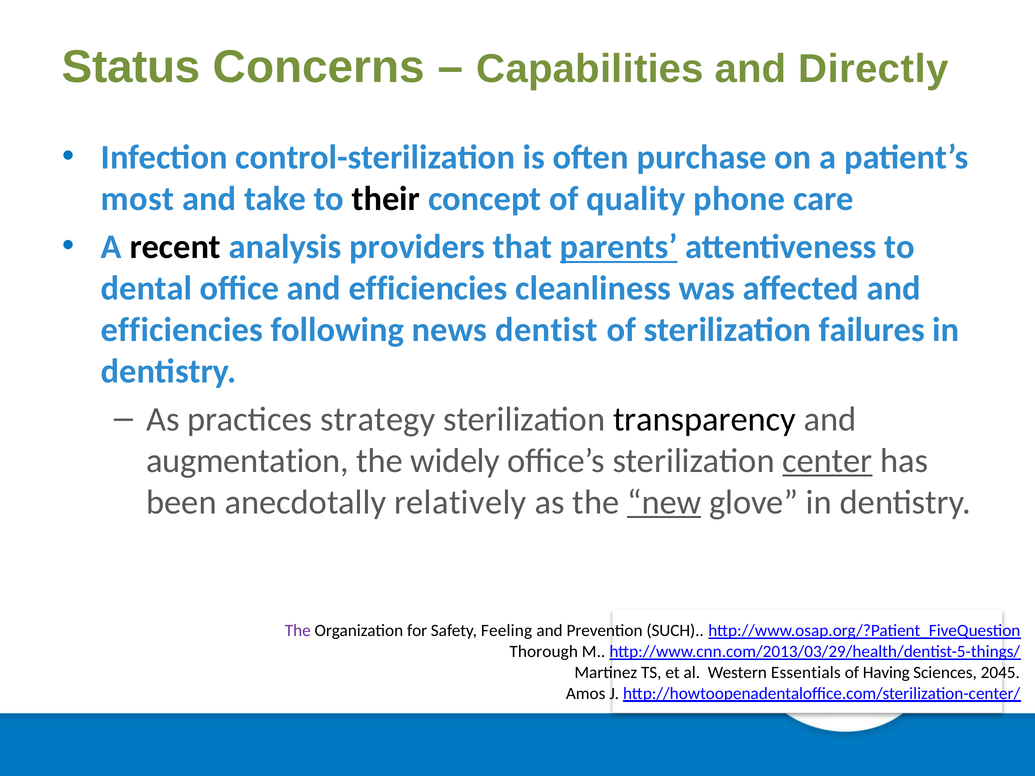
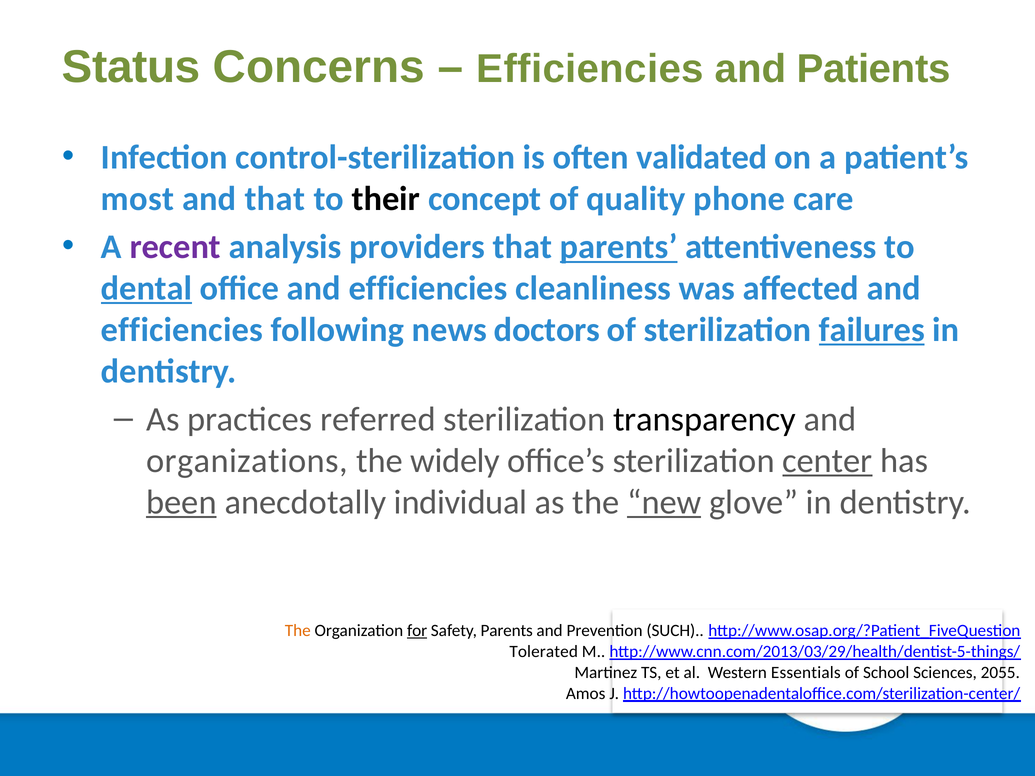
Capabilities at (590, 69): Capabilities -> Efficiencies
Directly: Directly -> Patients
purchase: purchase -> validated
and take: take -> that
recent colour: black -> purple
dental underline: none -> present
dentist: dentist -> doctors
failures underline: none -> present
strategy: strategy -> referred
augmentation: augmentation -> organizations
been underline: none -> present
relatively: relatively -> individual
The at (298, 631) colour: purple -> orange
for underline: none -> present
Safety Feeling: Feeling -> Parents
Thorough: Thorough -> Tolerated
Having: Having -> School
2045: 2045 -> 2055
